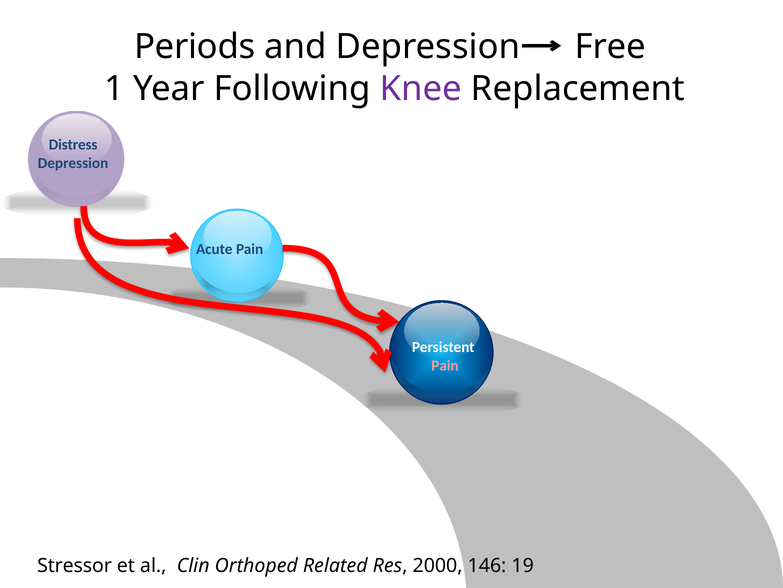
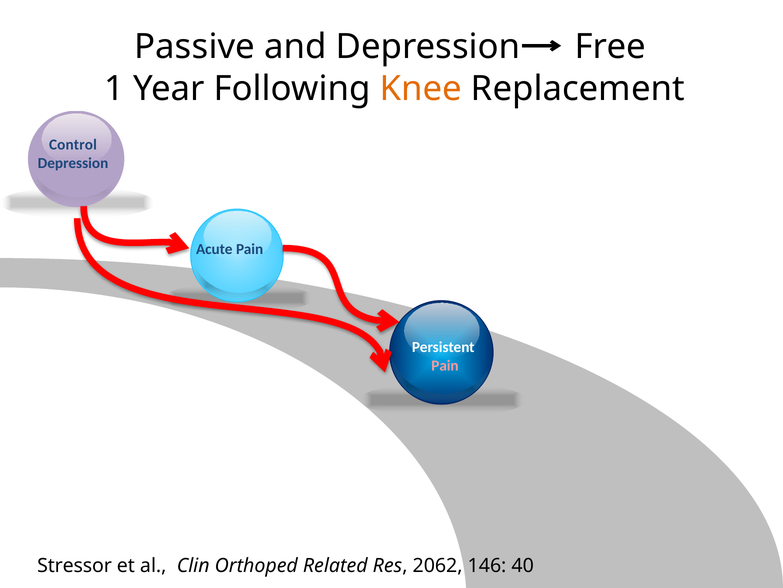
Periods: Periods -> Passive
Knee colour: purple -> orange
Distress: Distress -> Control
2000: 2000 -> 2062
19: 19 -> 40
